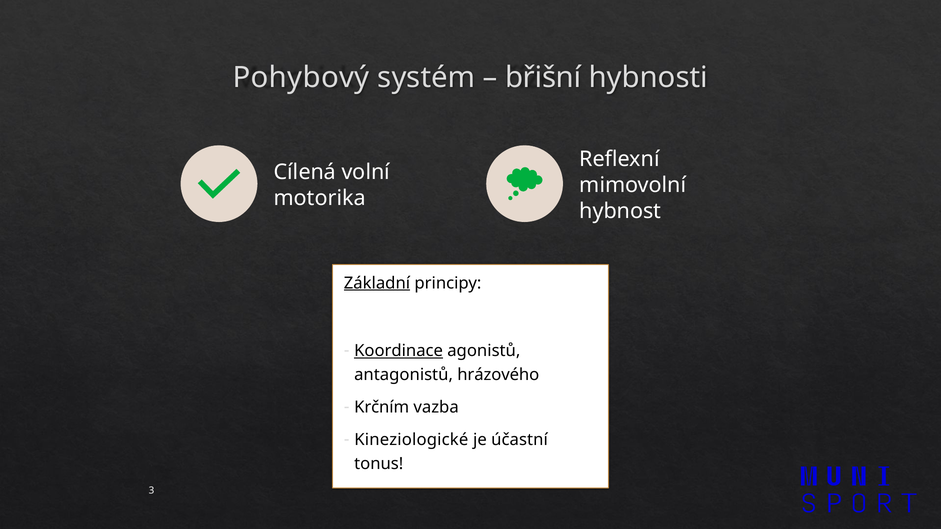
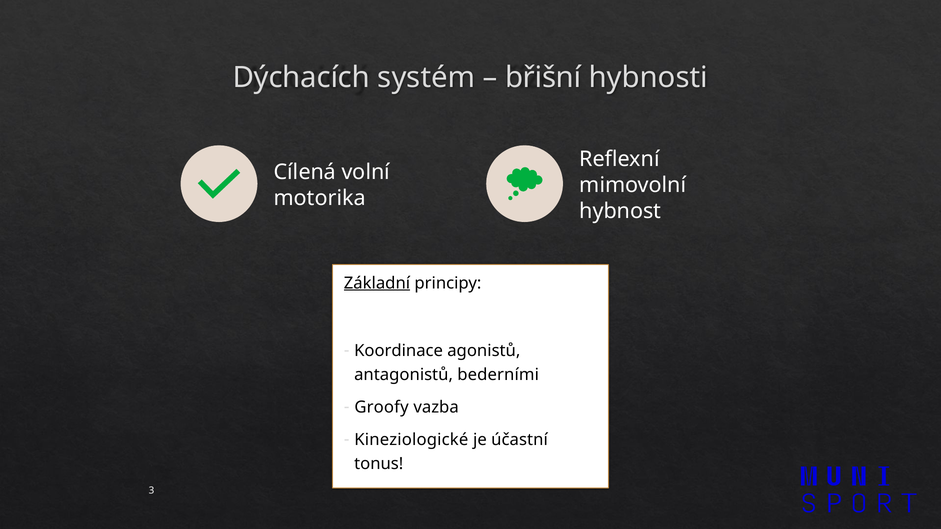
Pohybový: Pohybový -> Dýchacích
Koordinace underline: present -> none
hrázového: hrázového -> bederními
Krčním: Krčním -> Groofy
